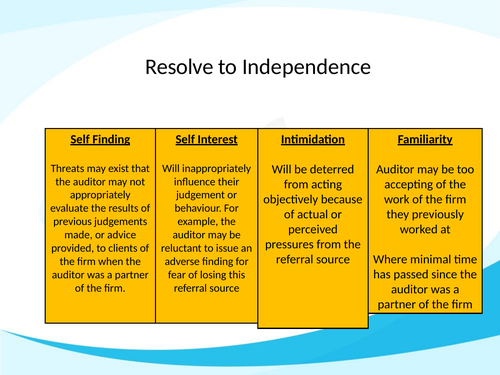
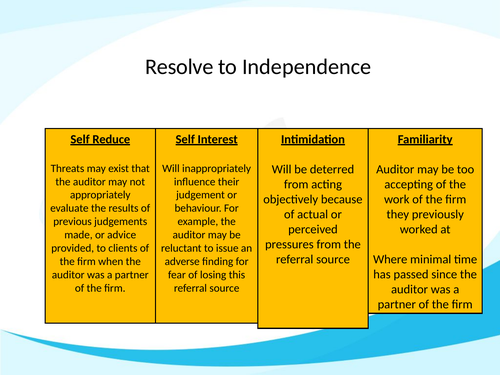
Self Finding: Finding -> Reduce
